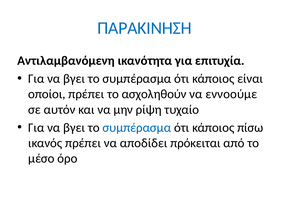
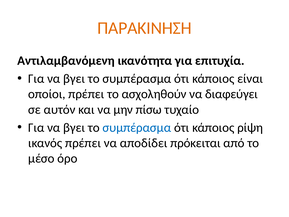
ΠΑΡΑΚΙΝΗΣΗ colour: blue -> orange
εννοούμε: εννοούμε -> διαφεύγει
ρίψη: ρίψη -> πίσω
πίσω: πίσω -> ρίψη
